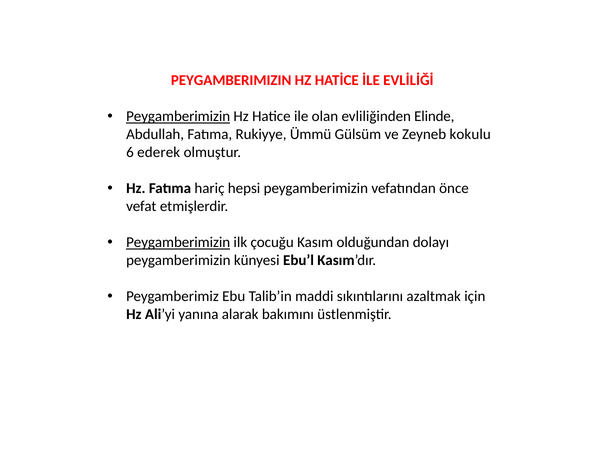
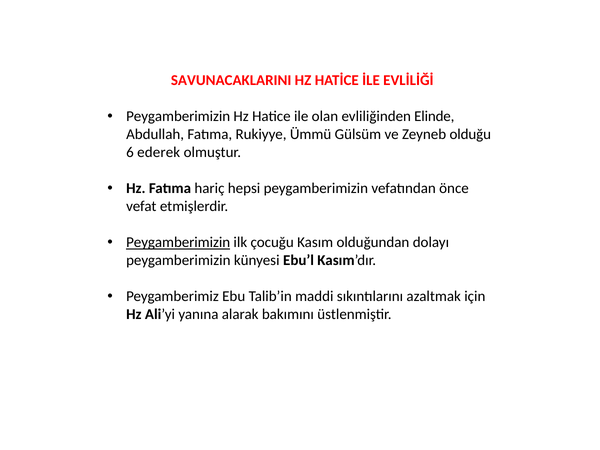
PEYGAMBERIMIZIN at (231, 80): PEYGAMBERIMIZIN -> SAVUNACAKLARINI
Peygamberimizin at (178, 116) underline: present -> none
kokulu: kokulu -> olduğu
